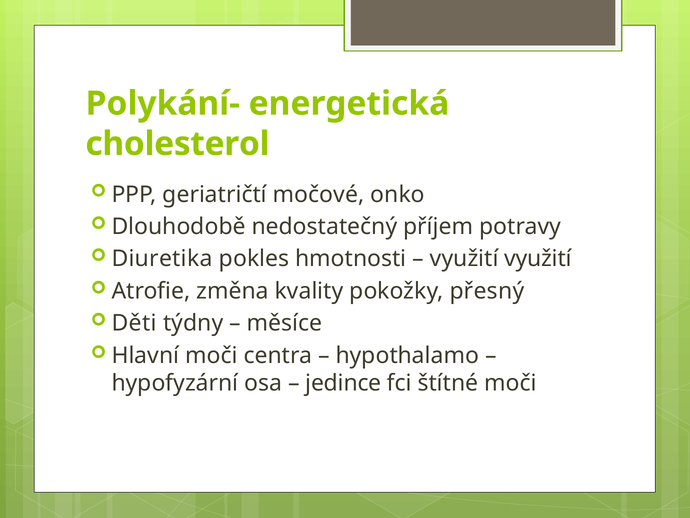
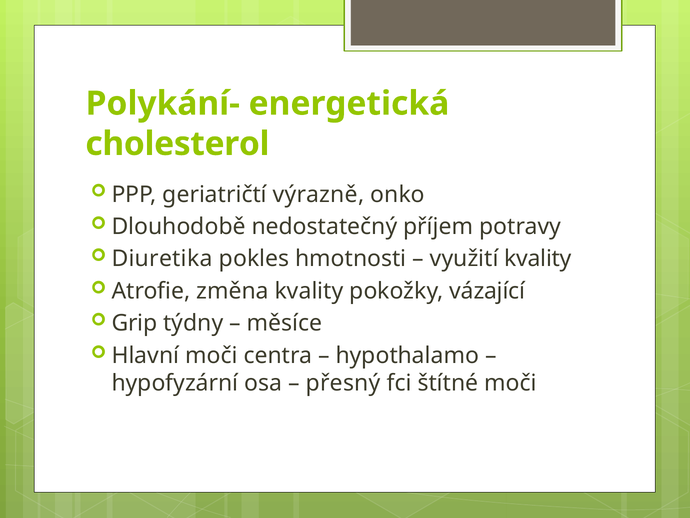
močové: močové -> výrazně
využití využití: využití -> kvality
přesný: přesný -> vázající
Děti: Děti -> Grip
jedince: jedince -> přesný
